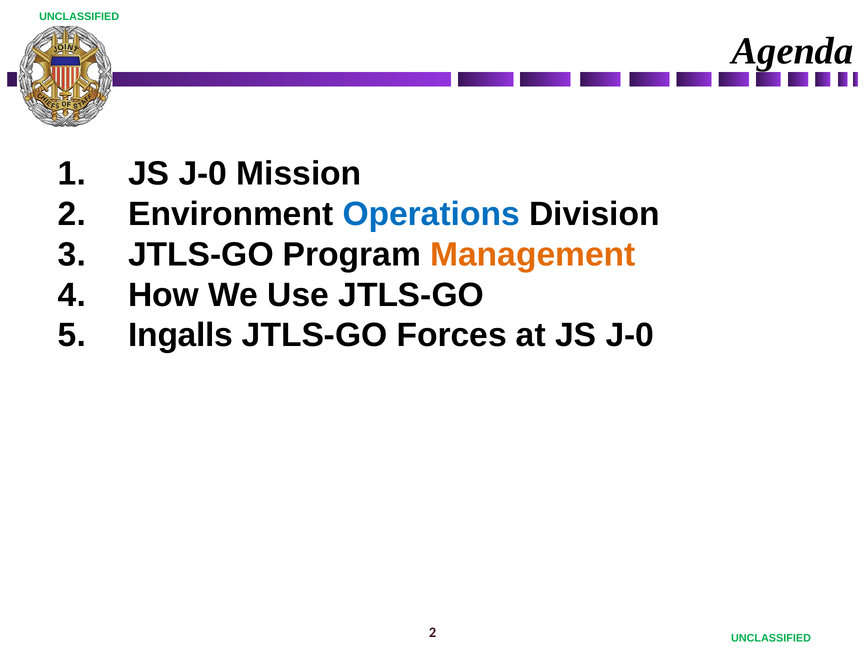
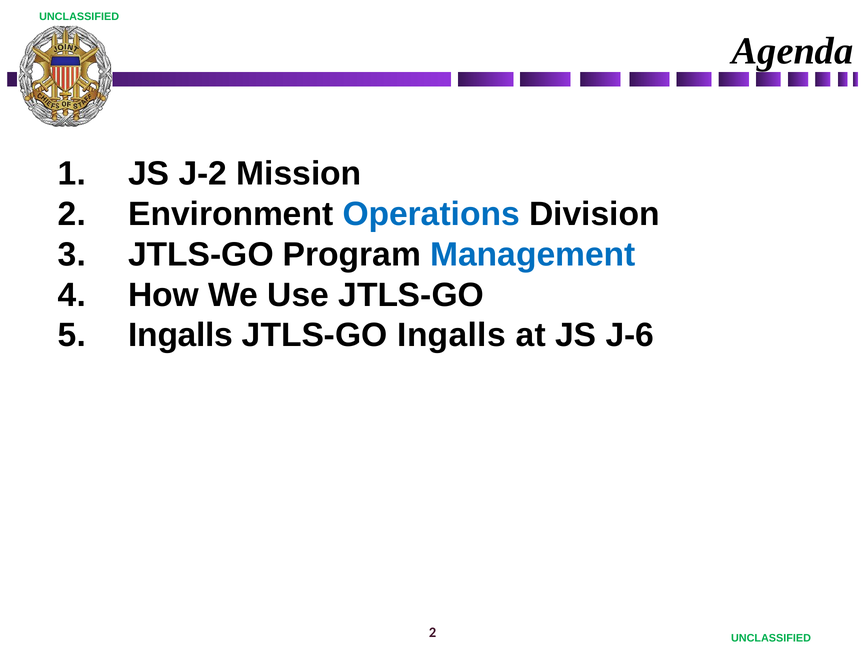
J-0 at (203, 174): J-0 -> J-2
Management colour: orange -> blue
JTLS-GO Forces: Forces -> Ingalls
at JS J-0: J-0 -> J-6
